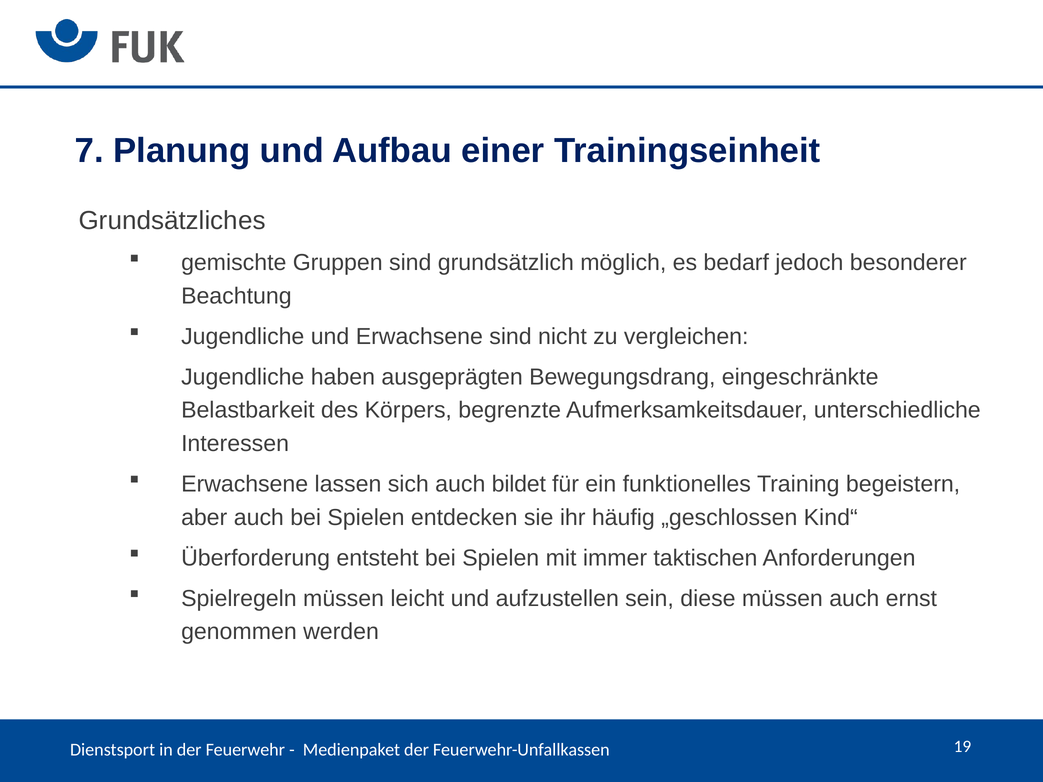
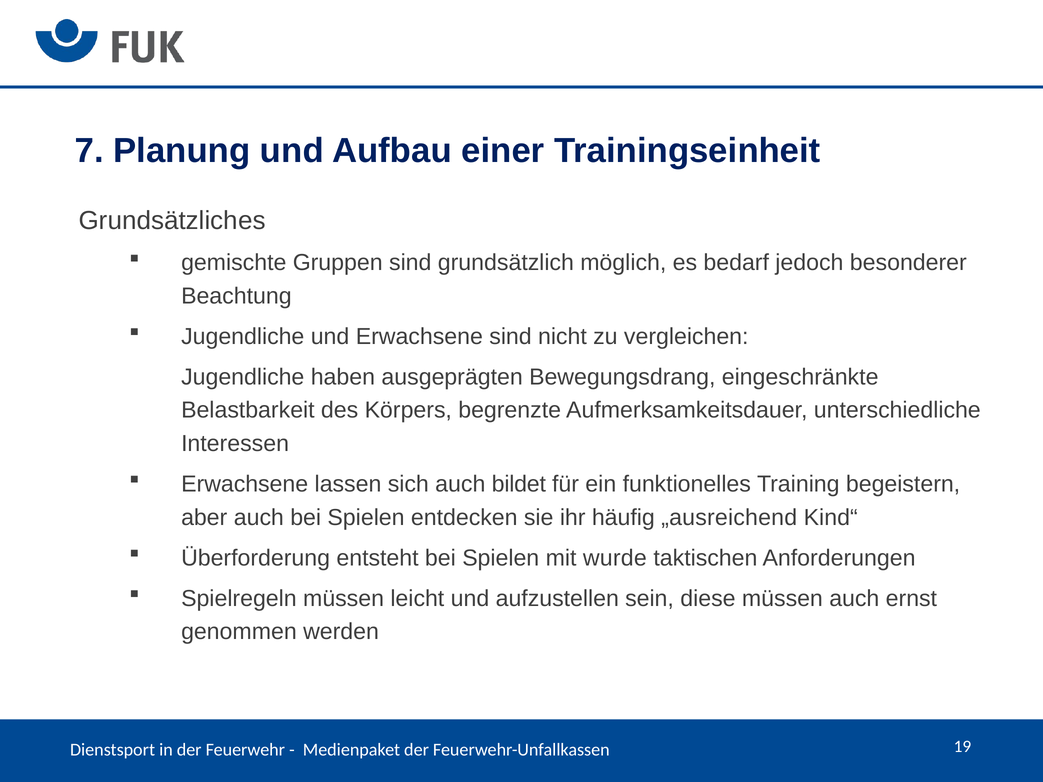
„geschlossen: „geschlossen -> „ausreichend
immer: immer -> wurde
